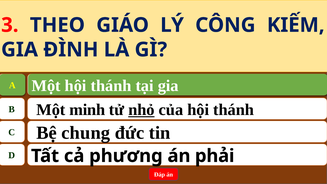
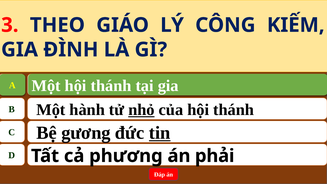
minh: minh -> hành
chung: chung -> gương
tin underline: none -> present
